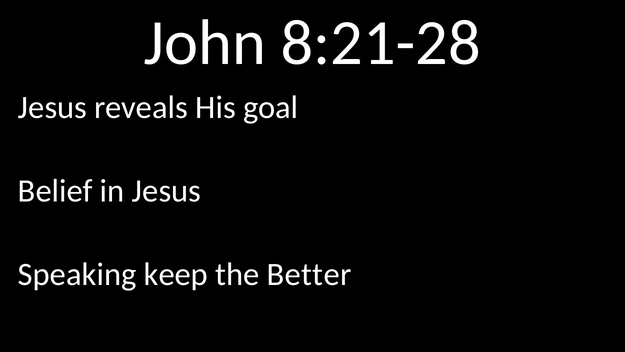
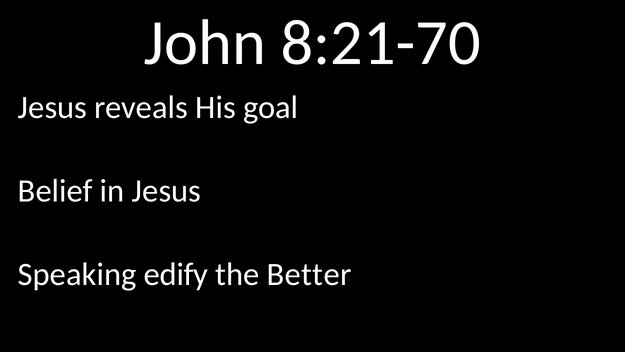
8:21-28: 8:21-28 -> 8:21-70
keep: keep -> edify
